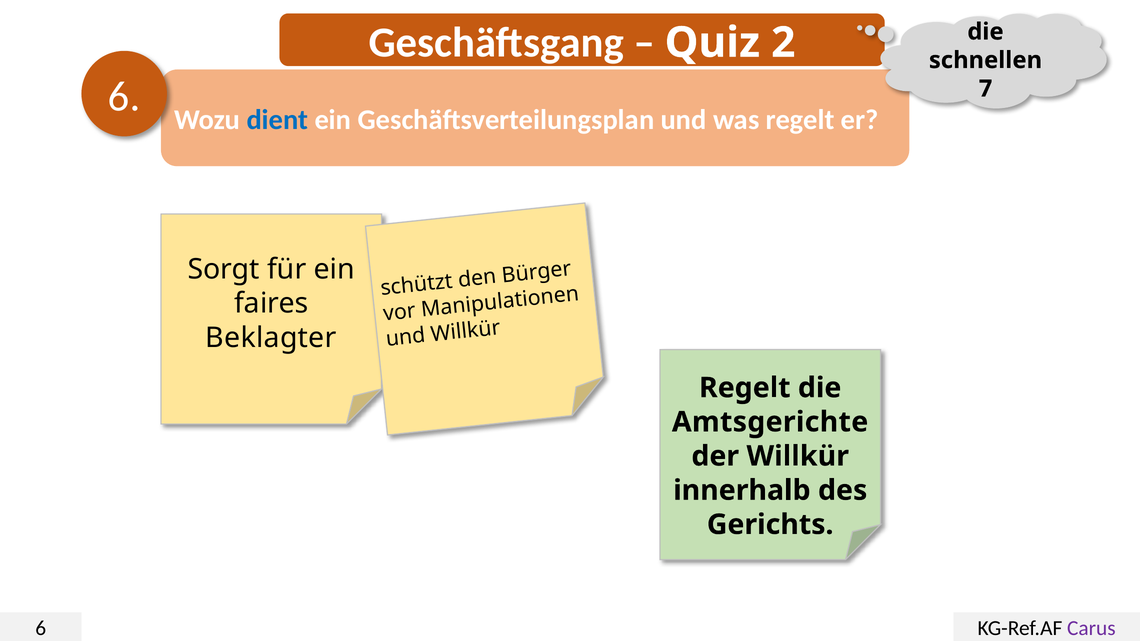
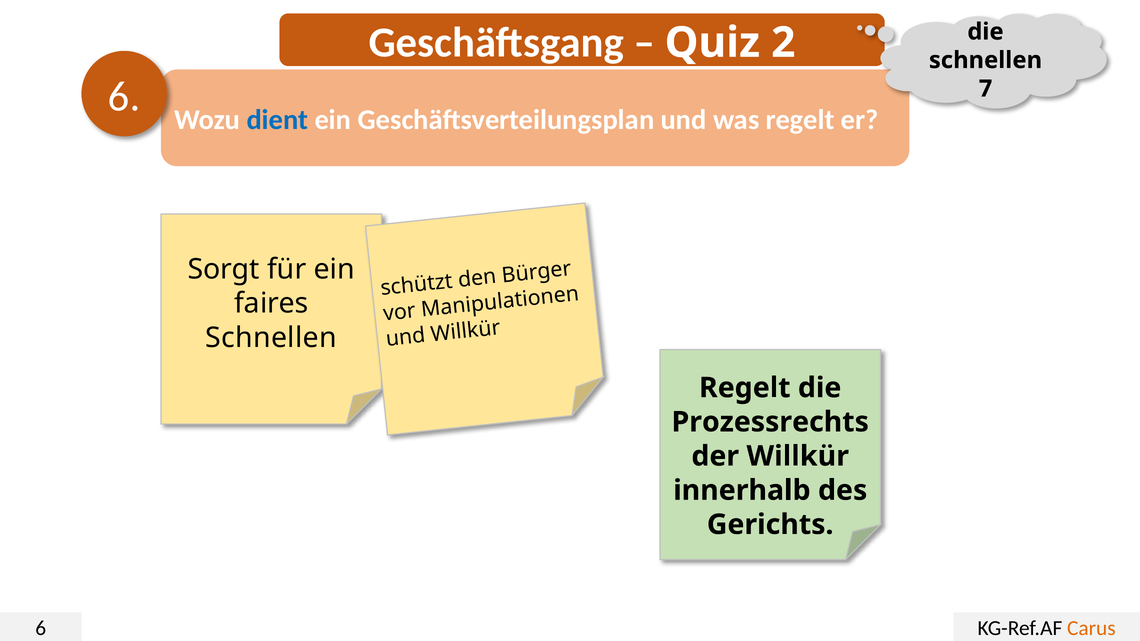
Beklagter at (271, 338): Beklagter -> Schnellen
Amtsgerichte: Amtsgerichte -> Prozessrechts
Carus colour: purple -> orange
